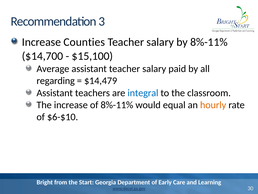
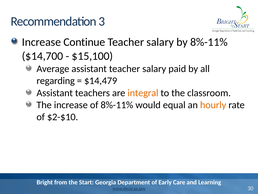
Counties: Counties -> Continue
integral colour: blue -> orange
$6-$10: $6-$10 -> $2-$10
